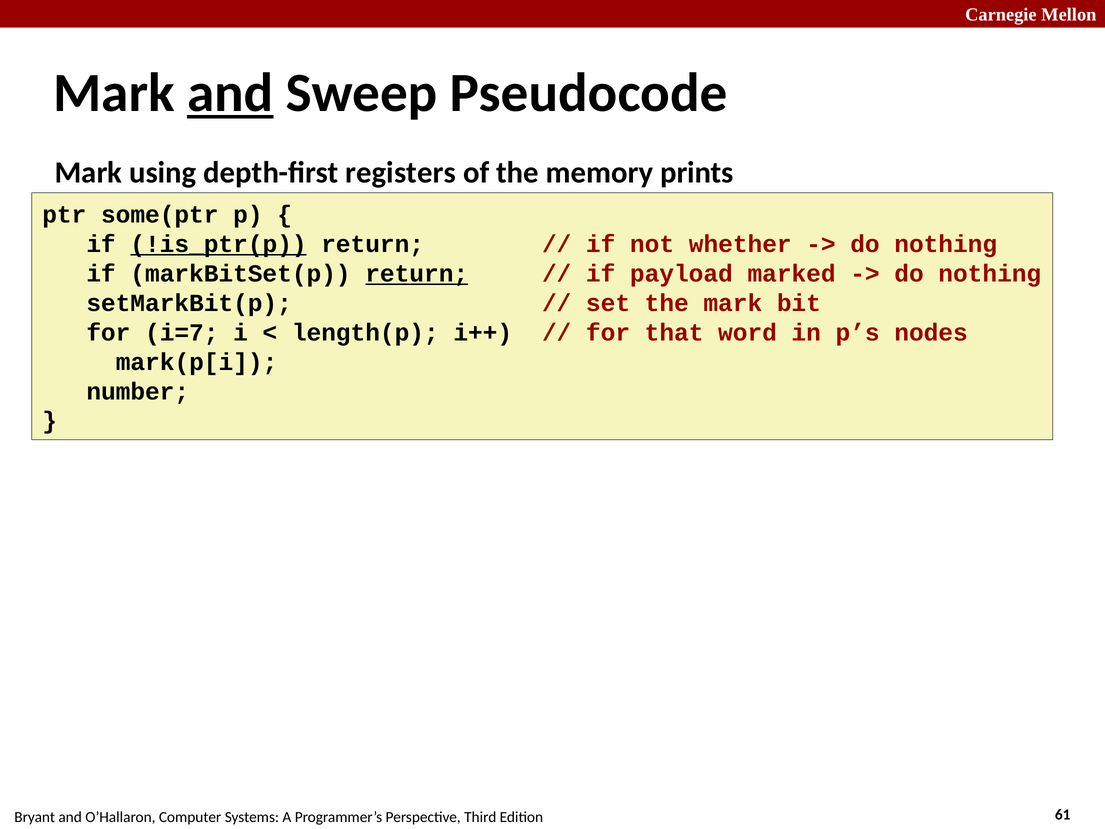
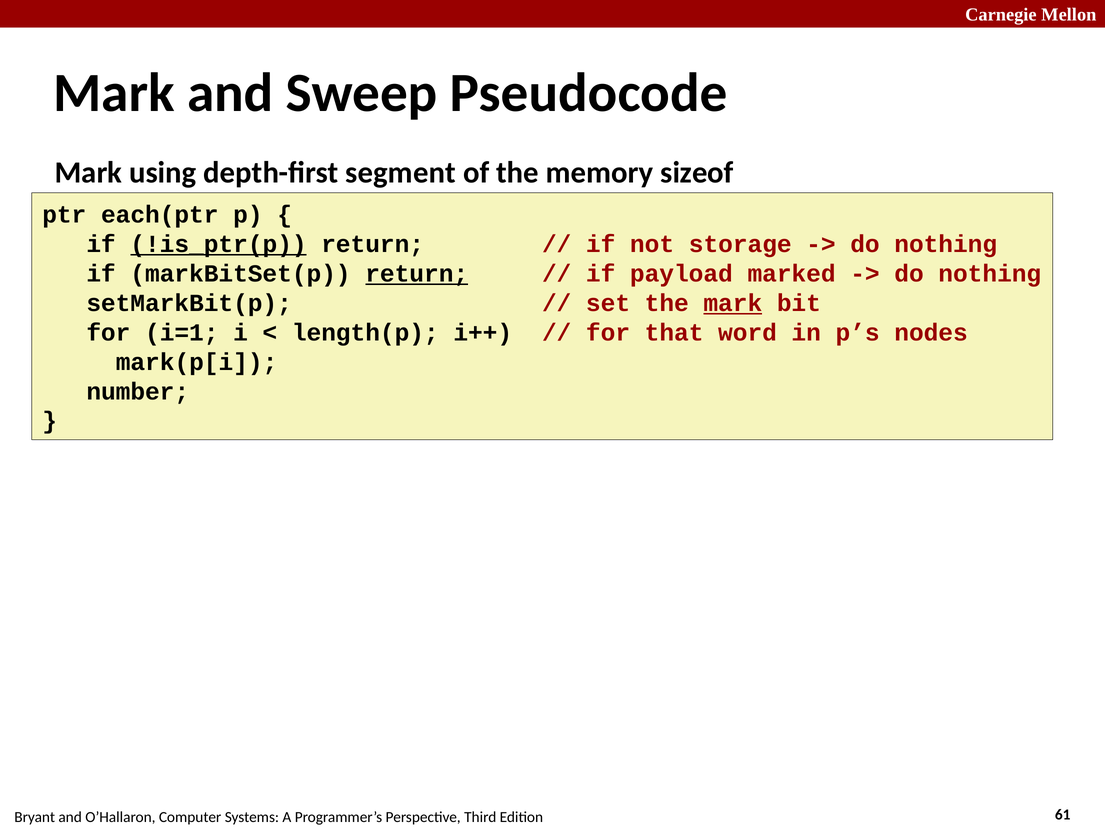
and at (230, 93) underline: present -> none
registers: registers -> segment
prints: prints -> sizeof
some(ptr: some(ptr -> each(ptr
whether: whether -> storage
mark at (733, 303) underline: none -> present
i=7: i=7 -> i=1
